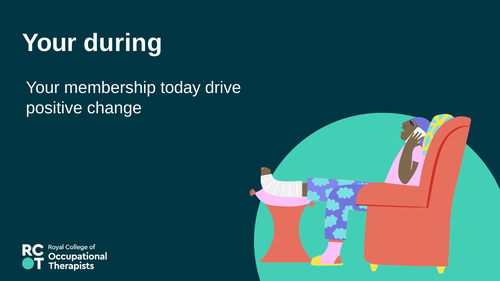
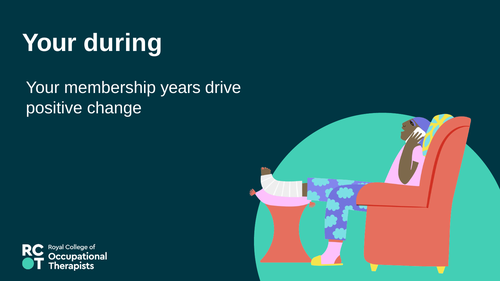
today: today -> years
